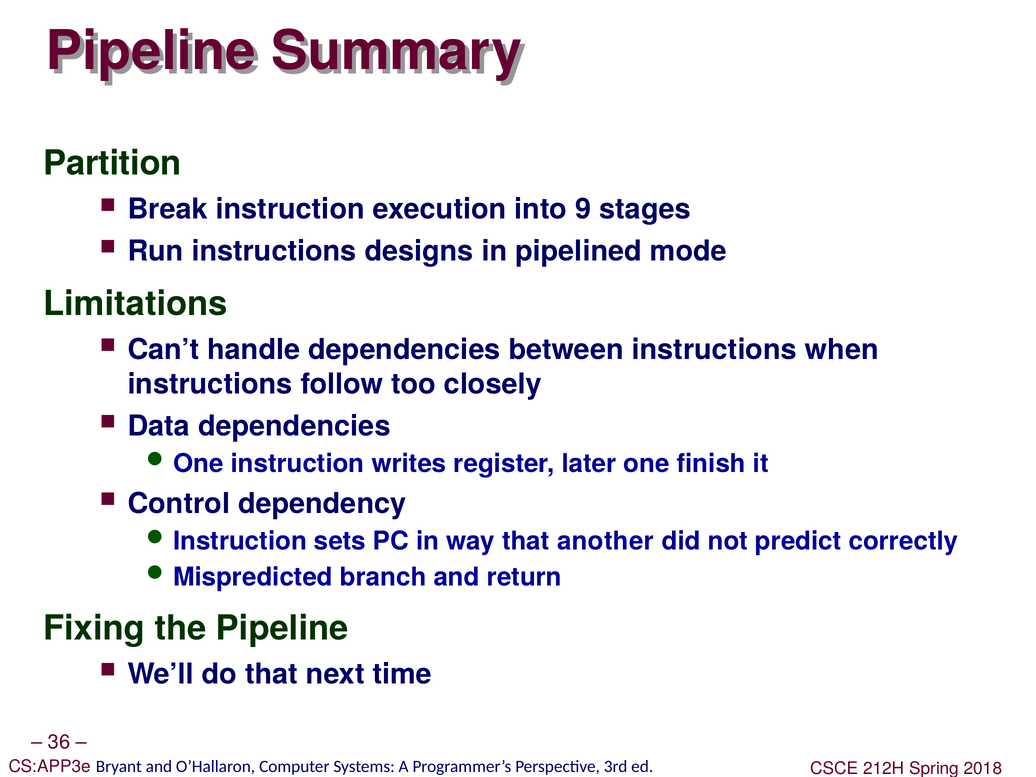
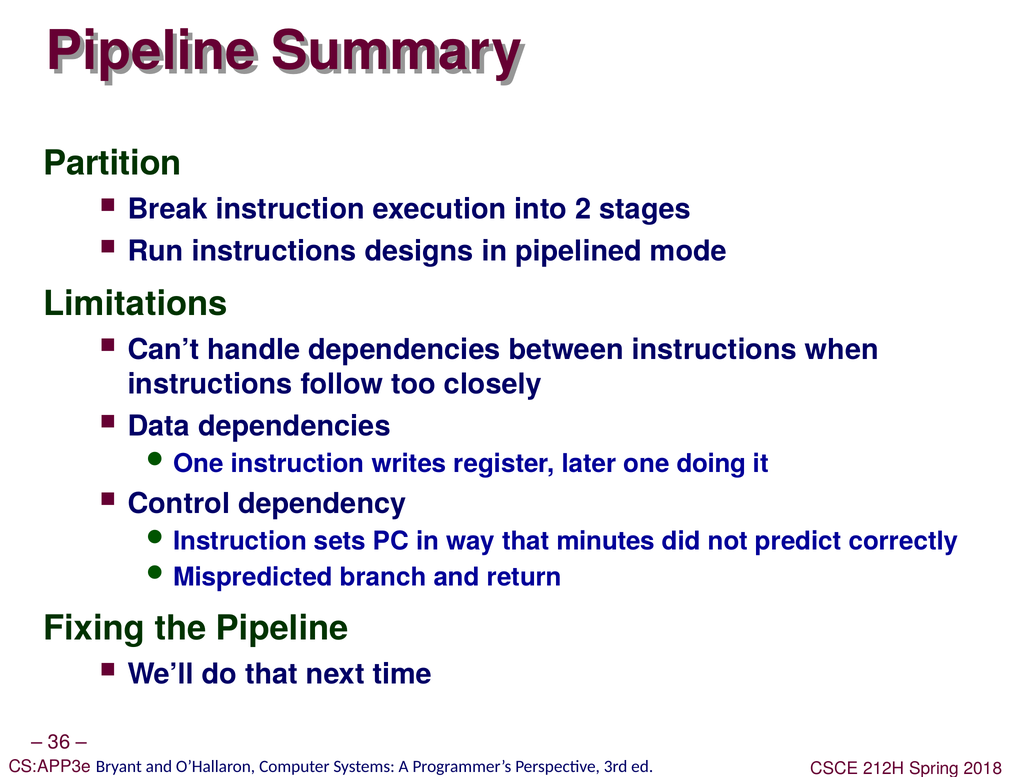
9: 9 -> 2
finish: finish -> doing
another: another -> minutes
